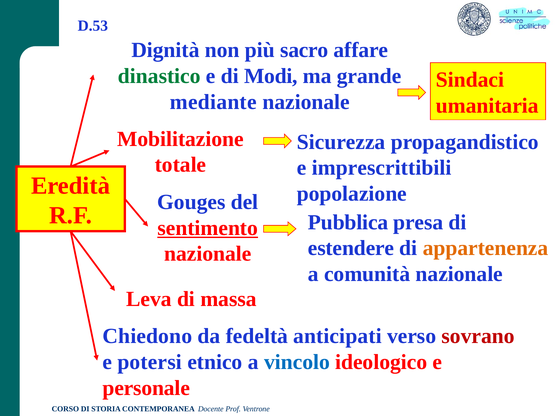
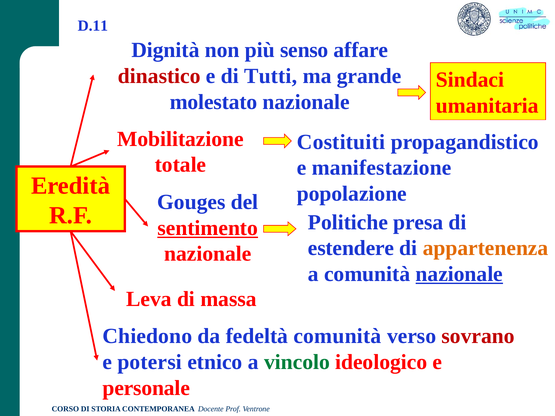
D.53: D.53 -> D.11
sacro: sacro -> senso
dinastico colour: green -> red
Modi: Modi -> Tutti
mediante: mediante -> molestato
Sicurezza: Sicurezza -> Costituiti
imprescrittibili: imprescrittibili -> manifestazione
Pubblica: Pubblica -> Politiche
nazionale at (459, 274) underline: none -> present
fedeltà anticipati: anticipati -> comunità
vincolo colour: blue -> green
